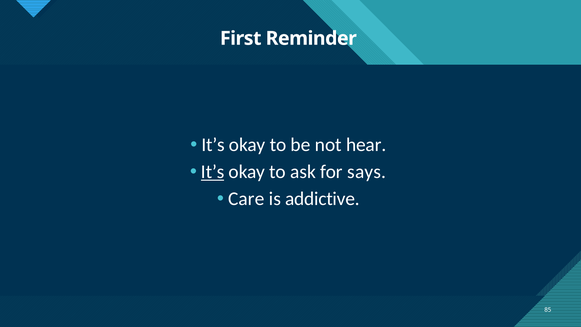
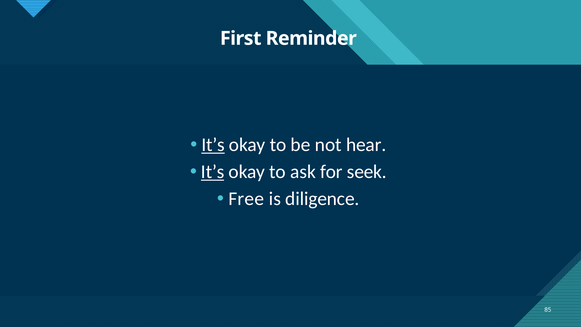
It’s at (213, 145) underline: none -> present
says: says -> seek
Care: Care -> Free
addictive: addictive -> diligence
